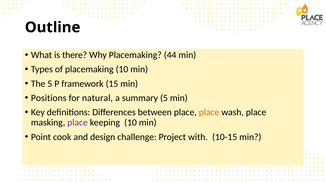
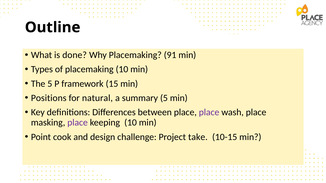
there: there -> done
44: 44 -> 91
place at (209, 113) colour: orange -> purple
with: with -> take
